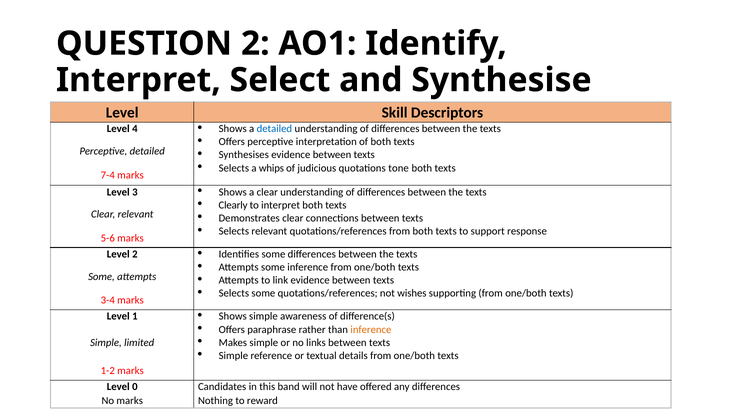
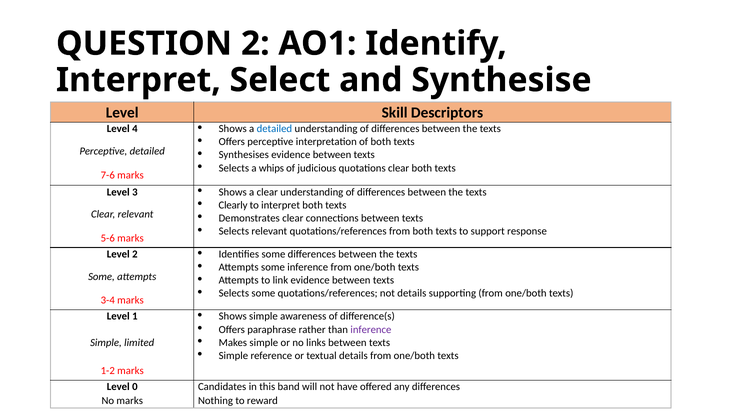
quotations tone: tone -> clear
7-4: 7-4 -> 7-6
not wishes: wishes -> details
inference at (371, 329) colour: orange -> purple
